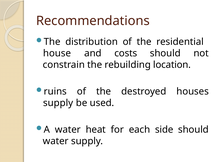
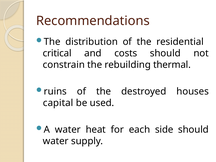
house: house -> critical
location: location -> thermal
supply at (58, 103): supply -> capital
